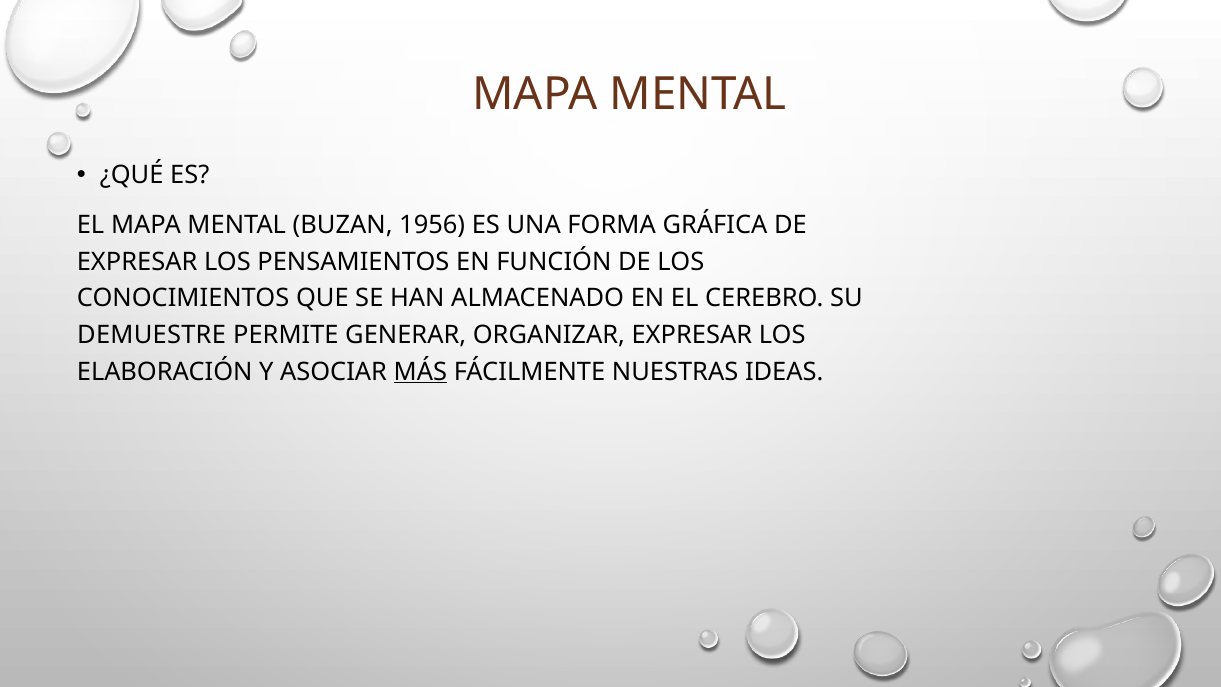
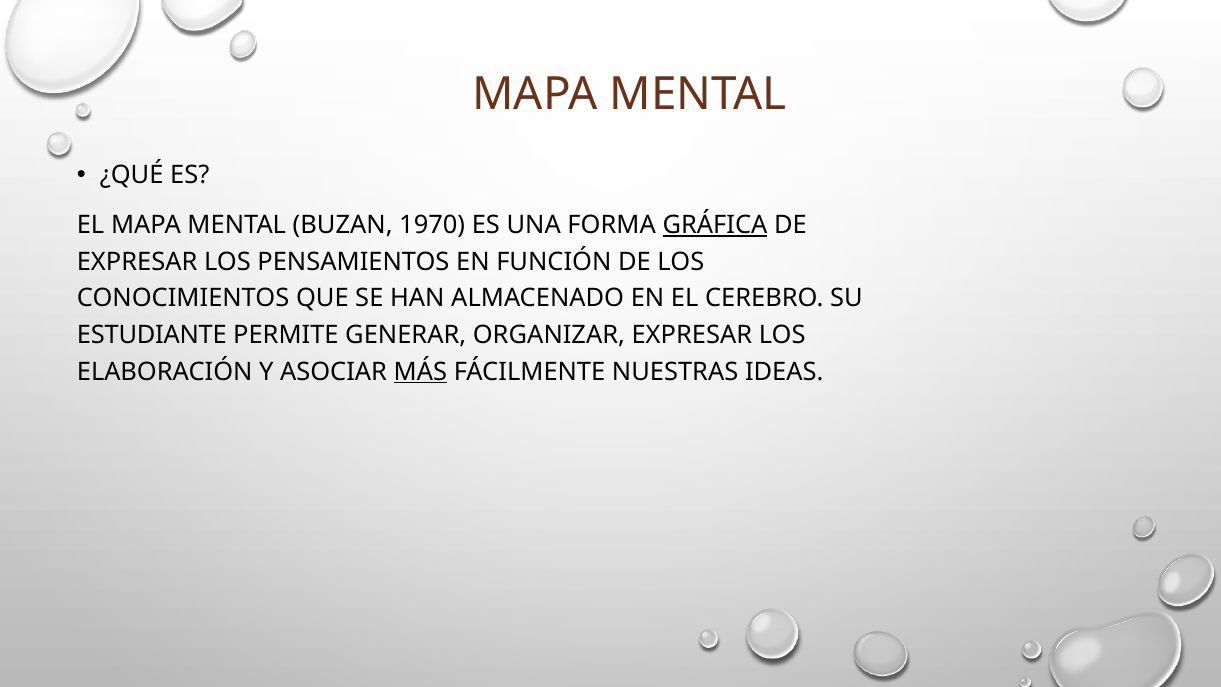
1956: 1956 -> 1970
GRÁFICA underline: none -> present
DEMUESTRE: DEMUESTRE -> ESTUDIANTE
